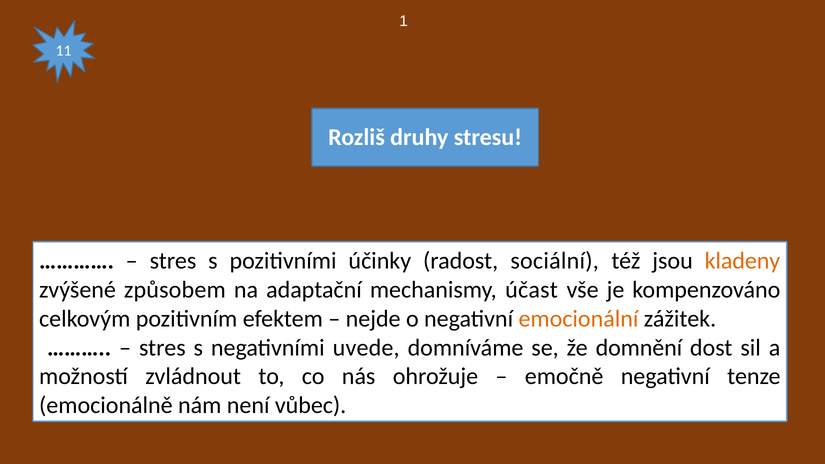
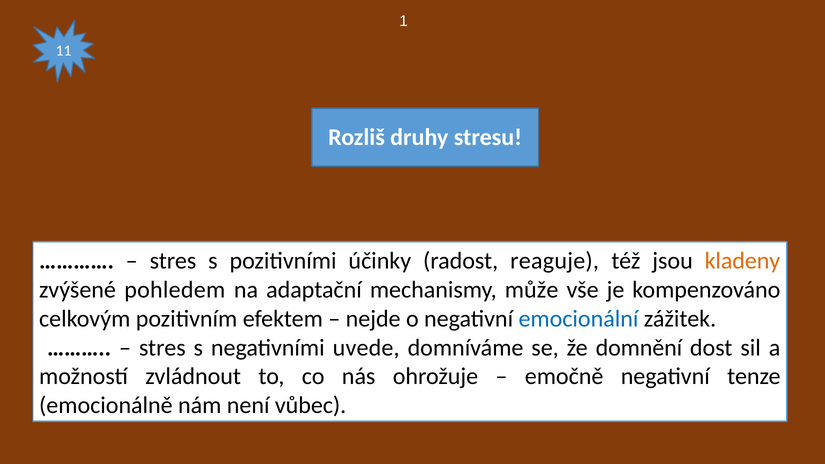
sociální: sociální -> reaguje
způsobem: způsobem -> pohledem
účast: účast -> může
emocionální colour: orange -> blue
